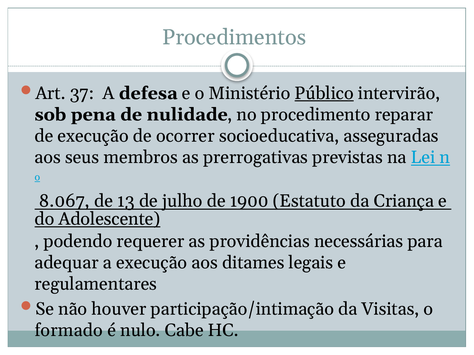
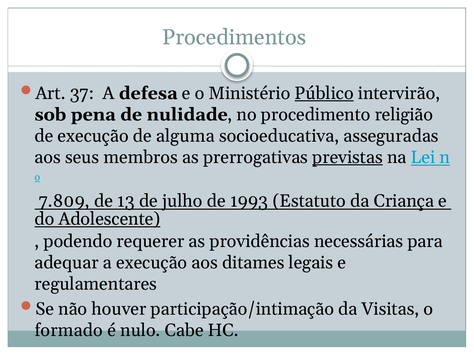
reparar: reparar -> religião
ocorrer: ocorrer -> alguma
previstas underline: none -> present
8.067: 8.067 -> 7.809
1900: 1900 -> 1993
